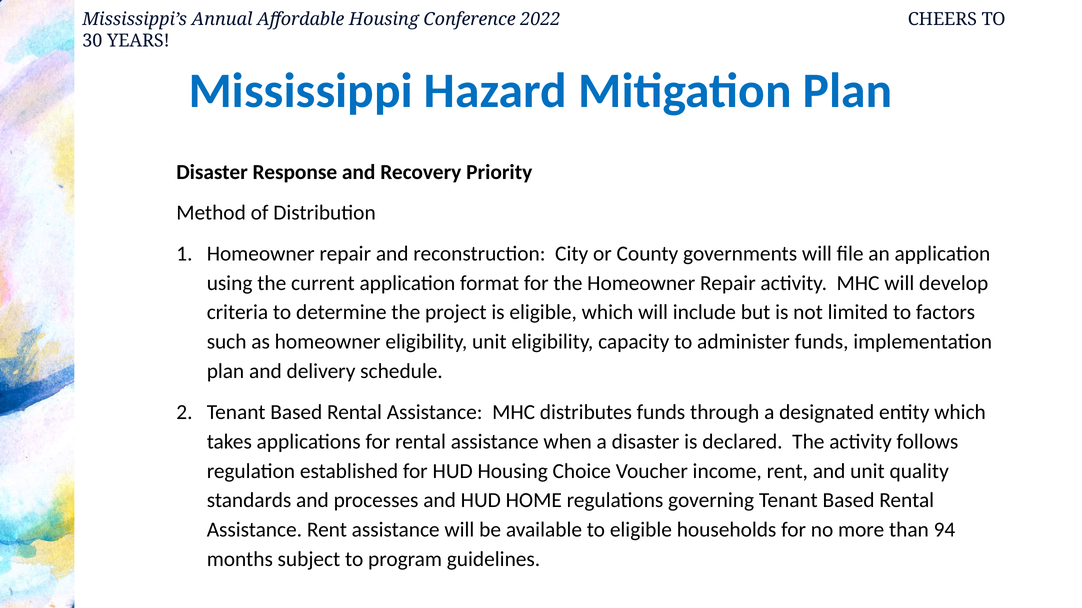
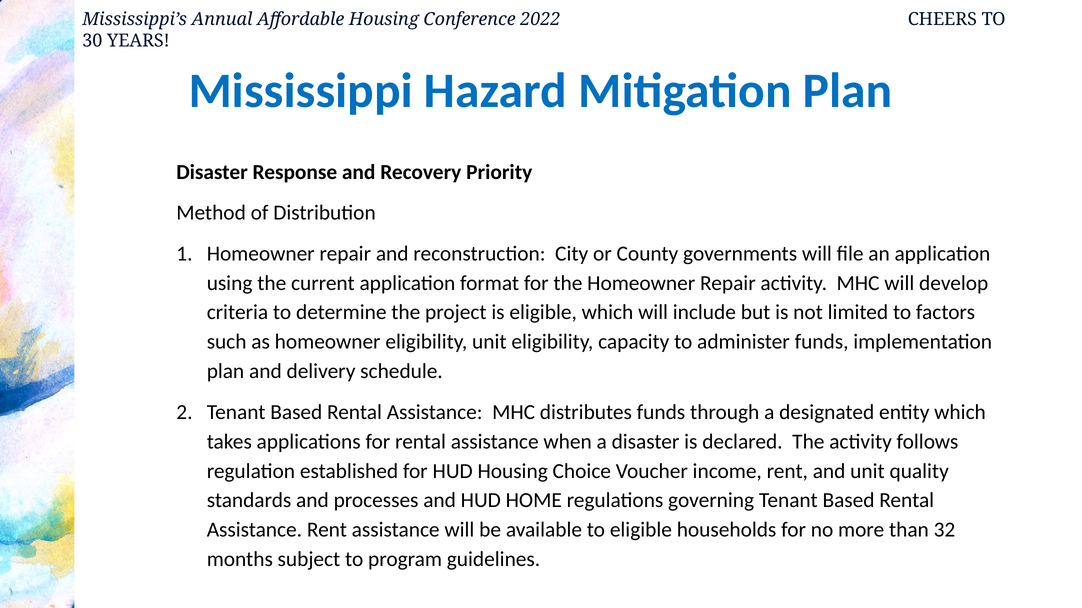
94: 94 -> 32
